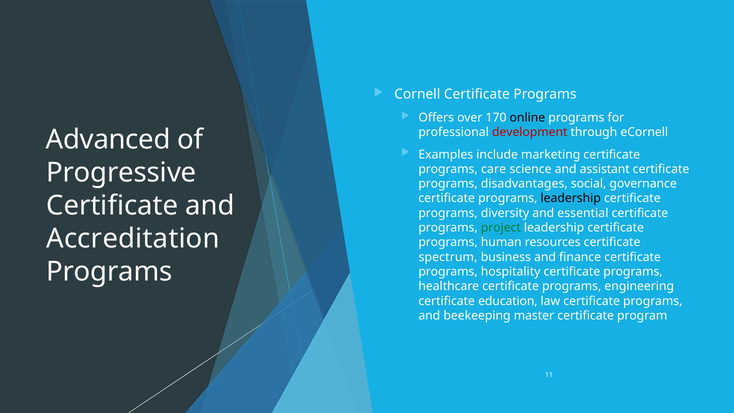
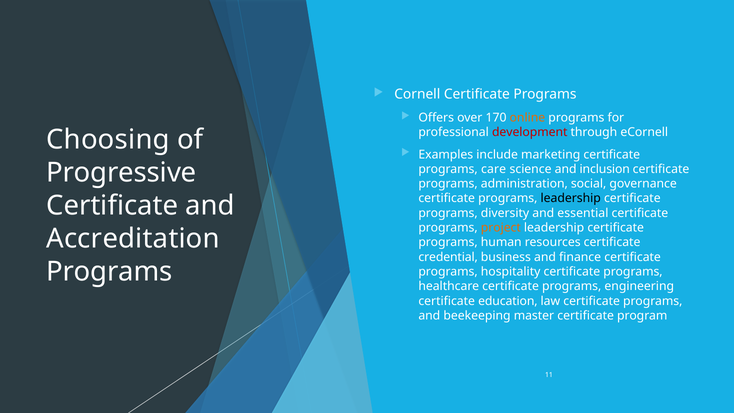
online colour: black -> orange
Advanced: Advanced -> Choosing
assistant: assistant -> inclusion
disadvantages: disadvantages -> administration
project colour: green -> orange
spectrum: spectrum -> credential
